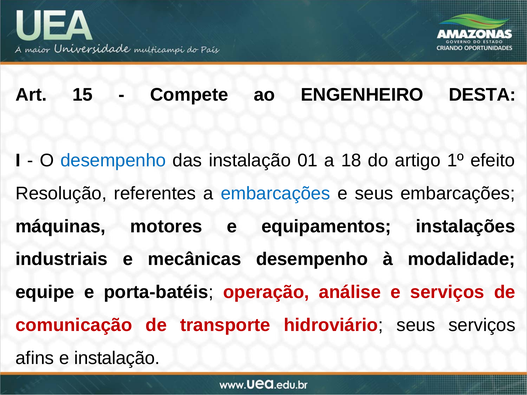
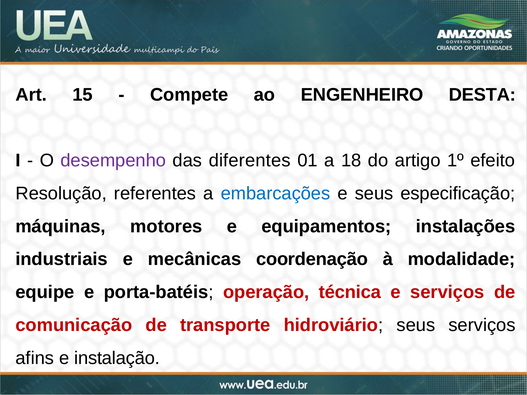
desempenho at (113, 161) colour: blue -> purple
das instalação: instalação -> diferentes
seus embarcações: embarcações -> especificação
mecânicas desempenho: desempenho -> coordenação
análise: análise -> técnica
